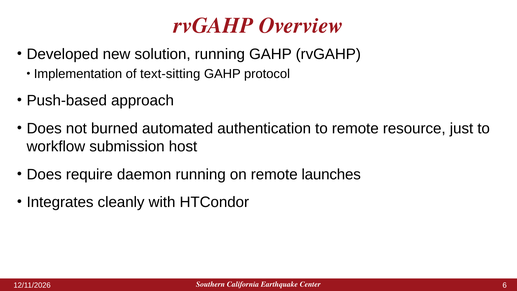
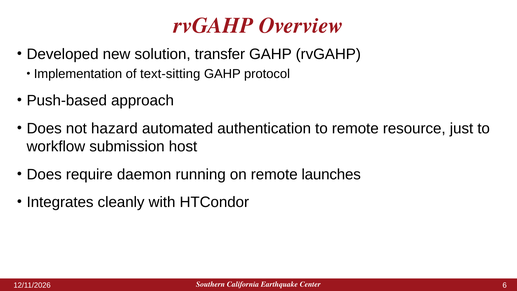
solution running: running -> transfer
burned: burned -> hazard
